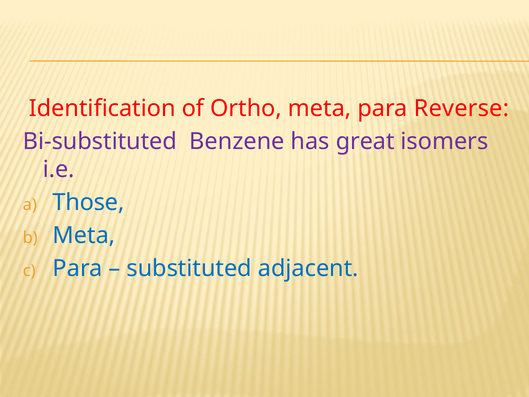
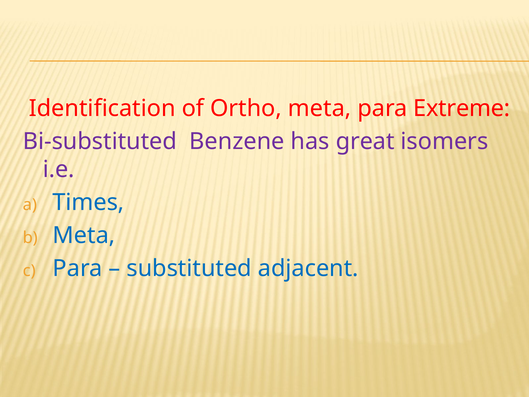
Reverse: Reverse -> Extreme
Those: Those -> Times
